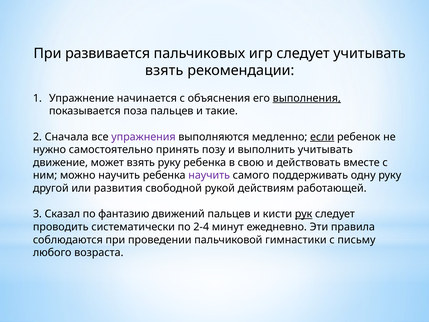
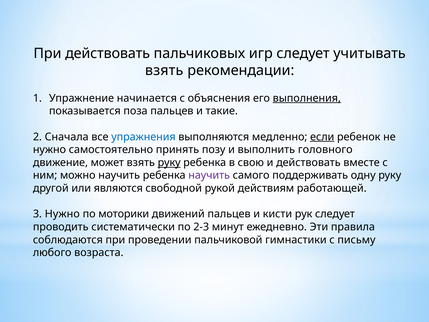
При развивается: развивается -> действовать
упражнения colour: purple -> blue
выполнить учитывать: учитывать -> головного
руку at (169, 162) underline: none -> present
развития: развития -> являются
3 Сказал: Сказал -> Нужно
фантазию: фантазию -> моторики
рук underline: present -> none
2-4: 2-4 -> 2-3
